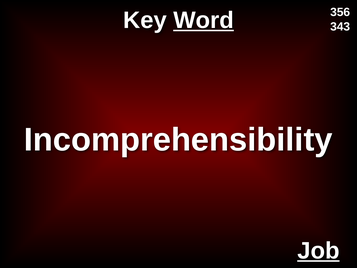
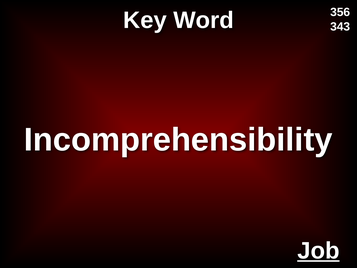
Word underline: present -> none
